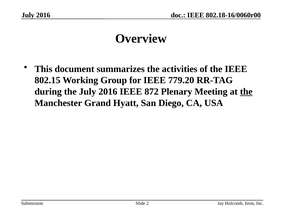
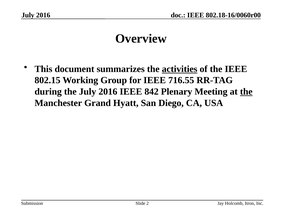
activities underline: none -> present
779.20: 779.20 -> 716.55
872: 872 -> 842
